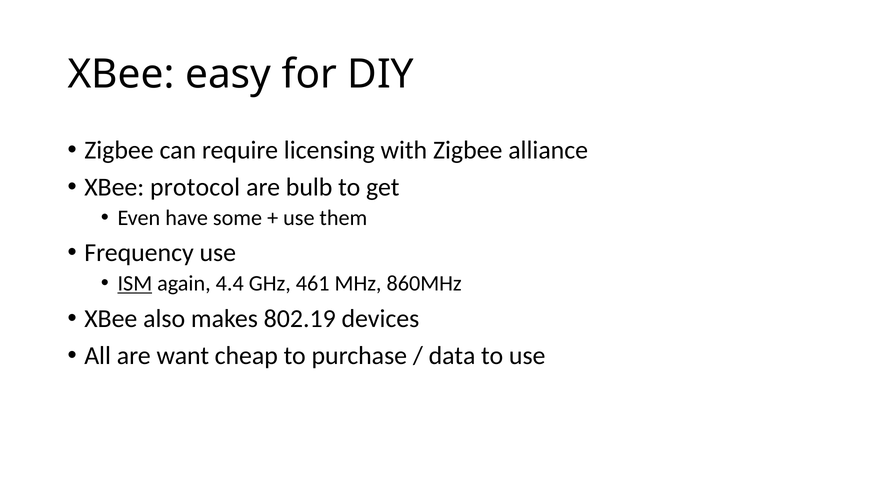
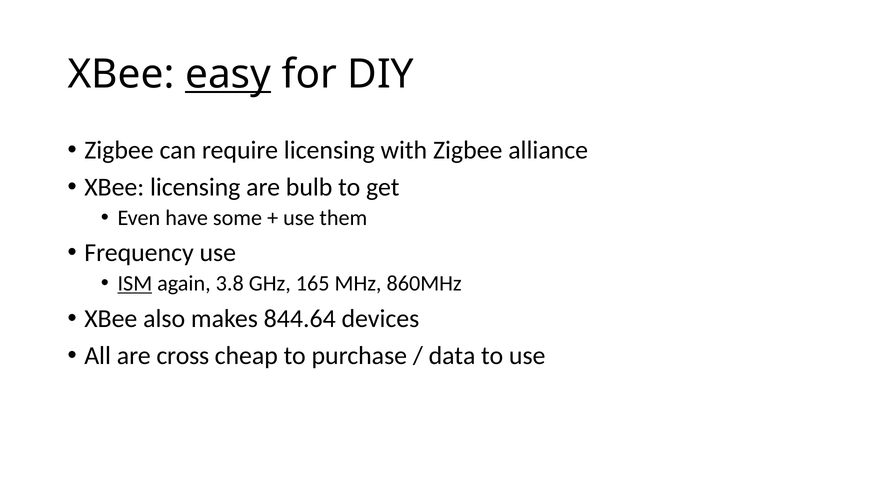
easy underline: none -> present
XBee protocol: protocol -> licensing
4.4: 4.4 -> 3.8
461: 461 -> 165
802.19: 802.19 -> 844.64
want: want -> cross
